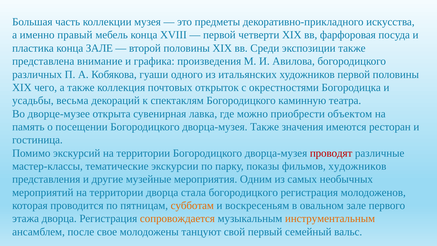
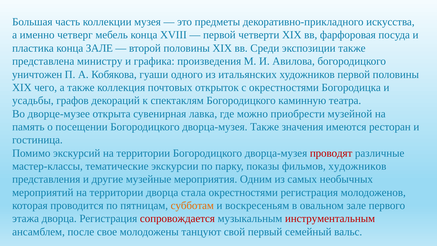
правый: правый -> четверг
внимание: внимание -> министру
различных: различных -> уничтожен
весьма: весьма -> графов
объектом: объектом -> музейной
стала богородицкого: богородицкого -> окрестностями
сопровождается colour: orange -> red
инструментальным colour: orange -> red
